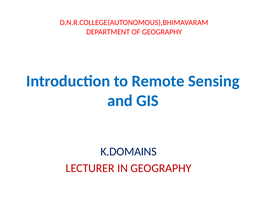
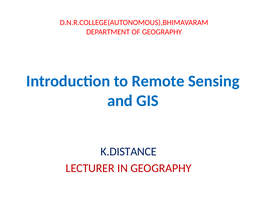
K.DOMAINS: K.DOMAINS -> K.DISTANCE
